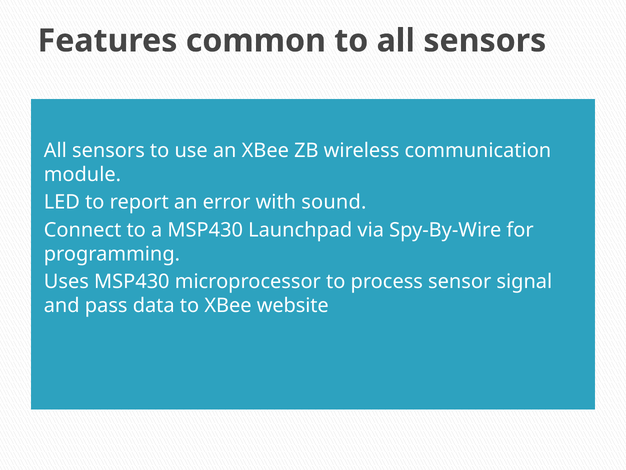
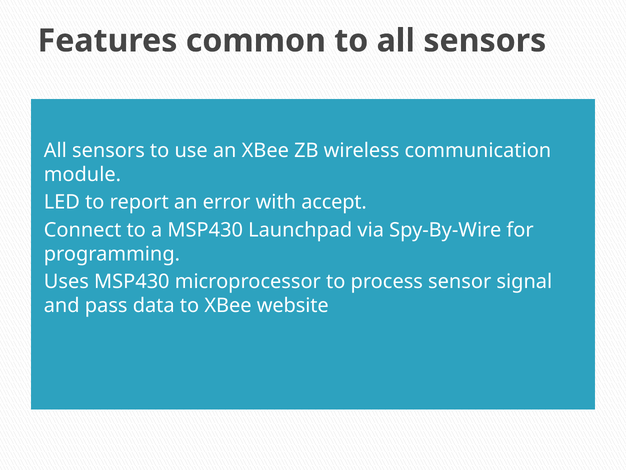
sound: sound -> accept
